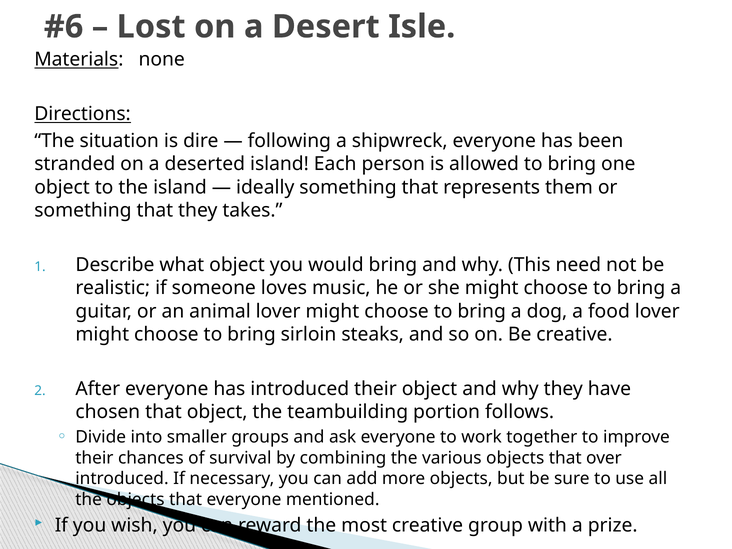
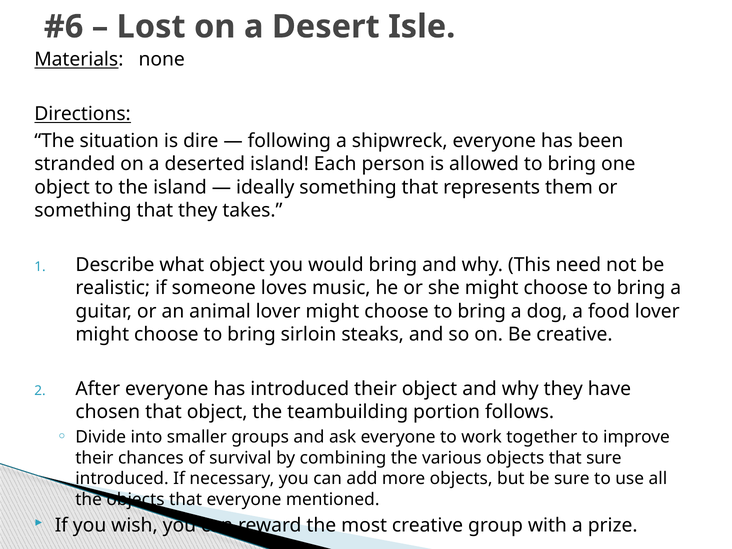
that over: over -> sure
